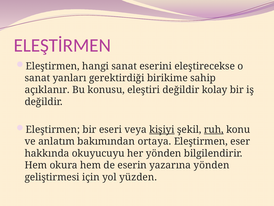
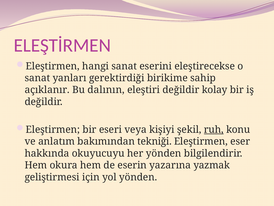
konusu: konusu -> dalının
kişiyi underline: present -> none
ortaya: ortaya -> tekniği
yazarına yönden: yönden -> yazmak
yol yüzden: yüzden -> yönden
